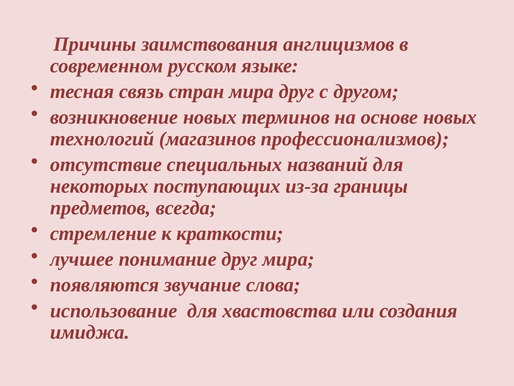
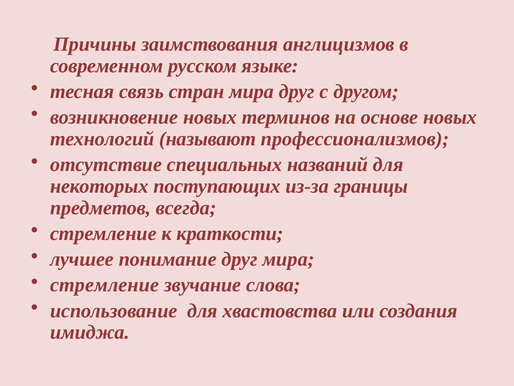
магазинов: магазинов -> называют
появляются at (105, 285): появляются -> стремление
